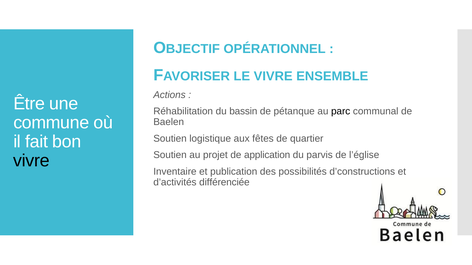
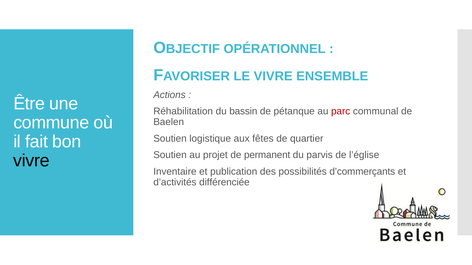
parc colour: black -> red
application: application -> permanent
d’constructions: d’constructions -> d’commerçants
